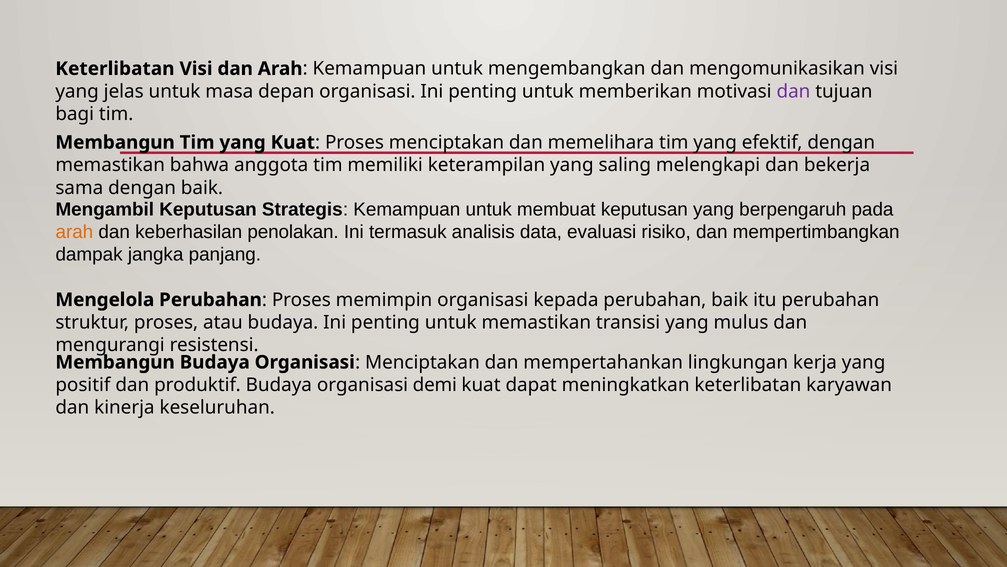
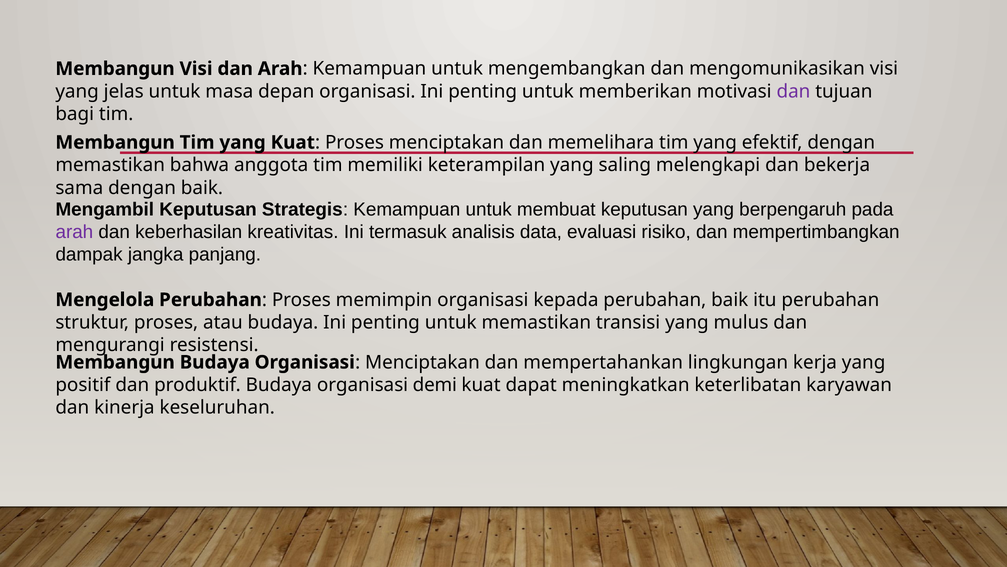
Keterlibatan at (115, 69): Keterlibatan -> Membangun
arah at (74, 232) colour: orange -> purple
penolakan: penolakan -> kreativitas
